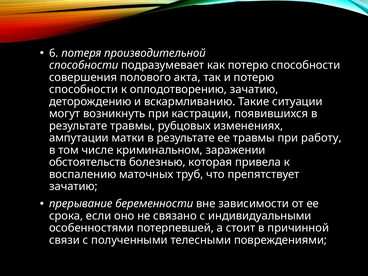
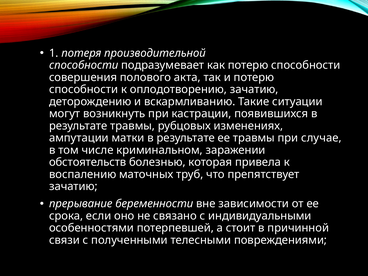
6: 6 -> 1
работу: работу -> случае
